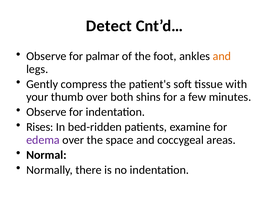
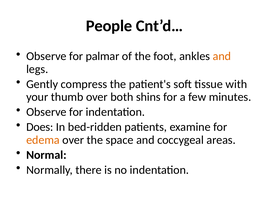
Detect: Detect -> People
Rises: Rises -> Does
edema colour: purple -> orange
